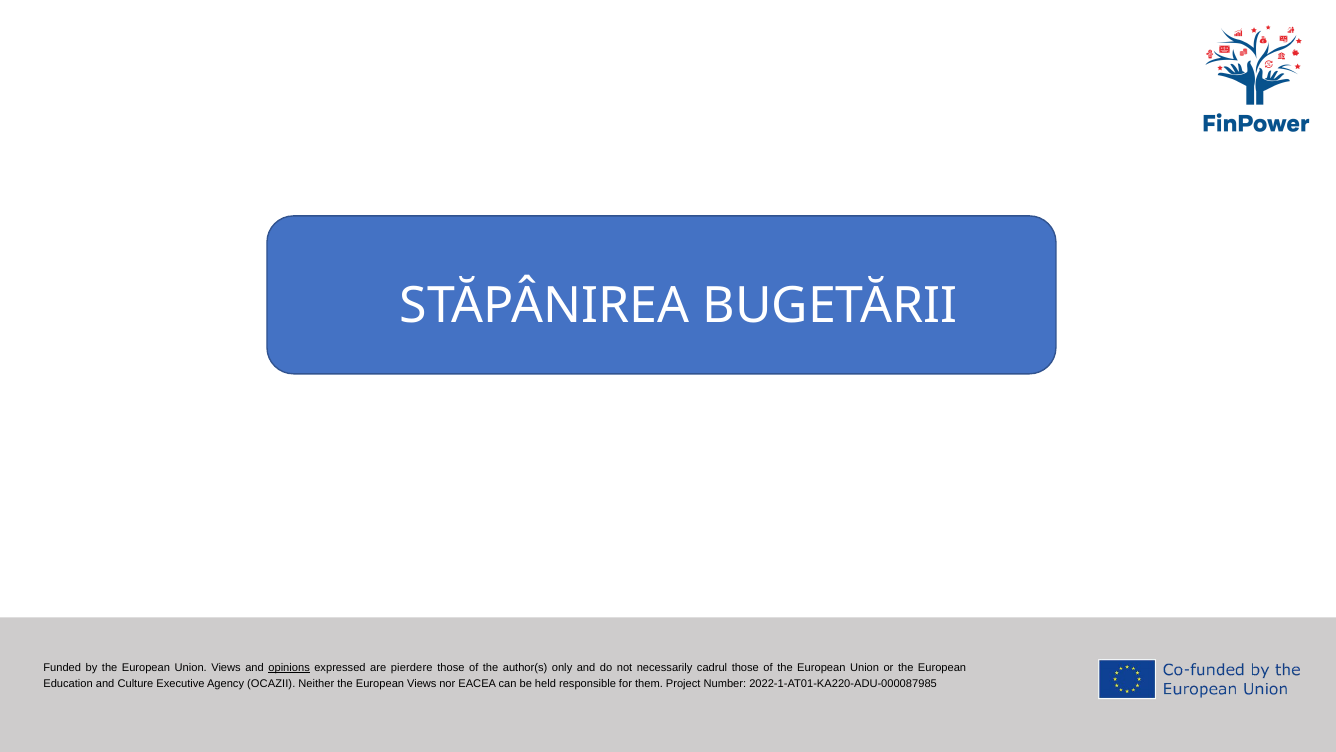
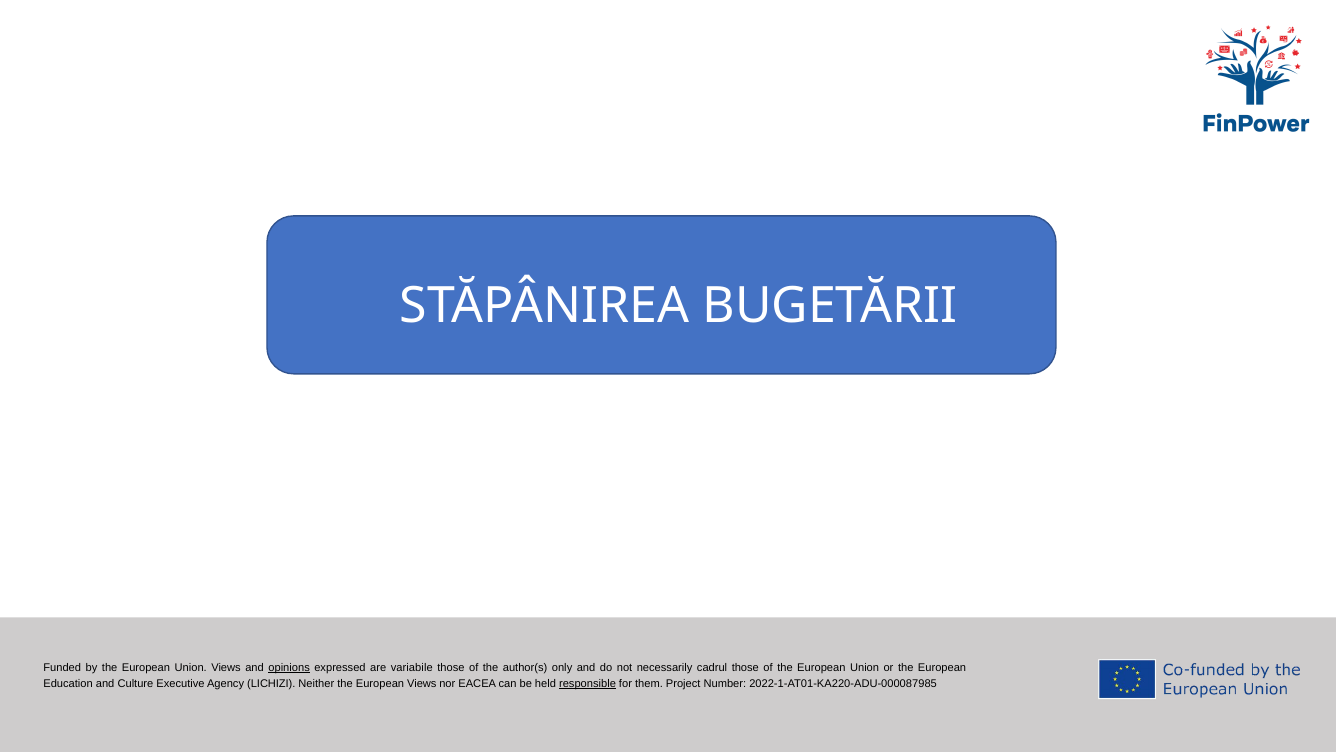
pierdere: pierdere -> variabile
OCAZII: OCAZII -> LICHIZI
responsible underline: none -> present
